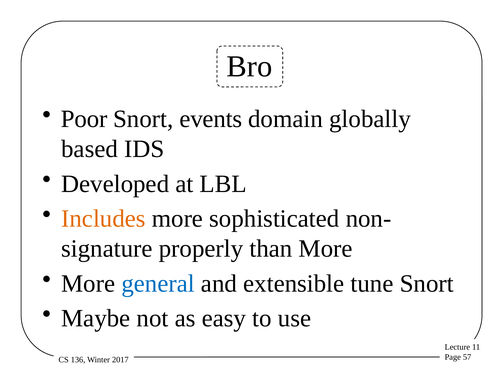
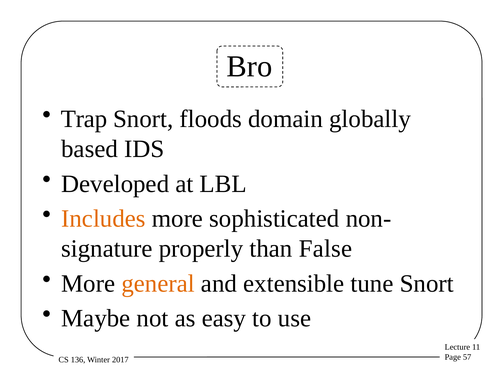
Poor: Poor -> Trap
events: events -> floods
than More: More -> False
general colour: blue -> orange
